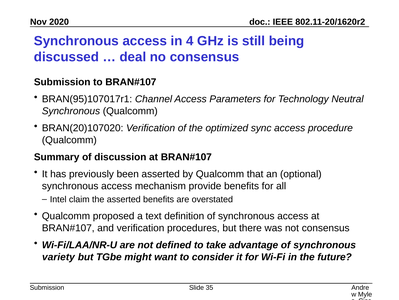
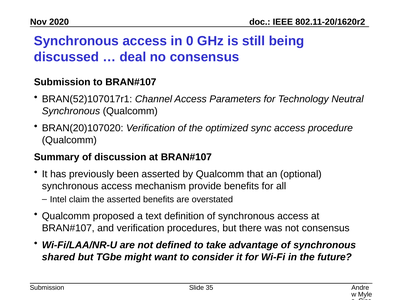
4: 4 -> 0
BRAN(95)107017r1: BRAN(95)107017r1 -> BRAN(52)107017r1
variety: variety -> shared
